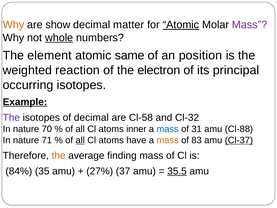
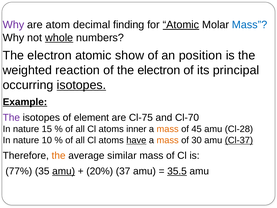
Why at (13, 25) colour: orange -> purple
show: show -> atom
matter: matter -> finding
Mass at (250, 25) colour: purple -> blue
element at (50, 55): element -> electron
same: same -> show
isotopes at (81, 85) underline: none -> present
of decimal: decimal -> element
Cl-58: Cl-58 -> Cl-75
Cl-32: Cl-32 -> Cl-70
70: 70 -> 15
mass at (168, 129) colour: blue -> orange
31: 31 -> 45
Cl-88: Cl-88 -> Cl-28
71: 71 -> 10
all at (80, 140) underline: present -> none
have underline: none -> present
83: 83 -> 30
finding: finding -> similar
84%: 84% -> 77%
amu at (64, 171) underline: none -> present
27%: 27% -> 20%
